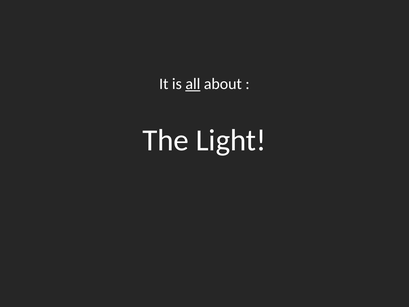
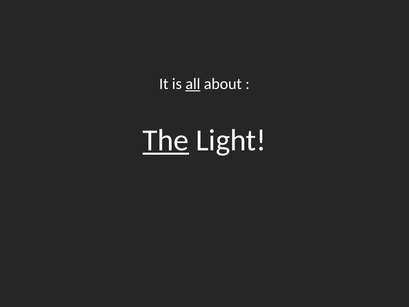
The underline: none -> present
